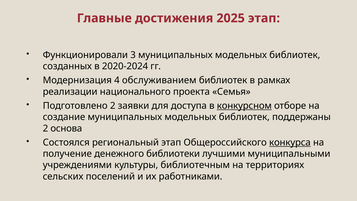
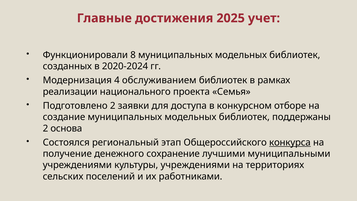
2025 этап: этап -> учет
3: 3 -> 8
конкурсном underline: present -> none
библиотеки: библиотеки -> сохранение
культуры библиотечным: библиотечным -> учреждениями
